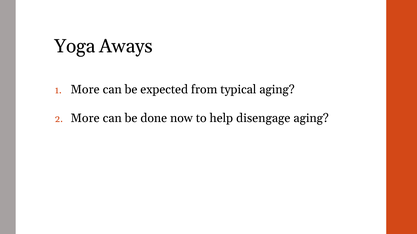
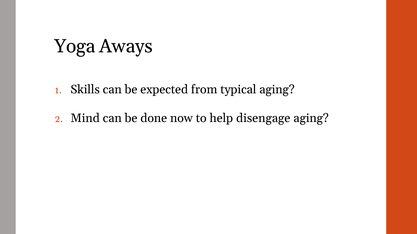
More at (85, 90): More -> Skills
More at (85, 118): More -> Mind
